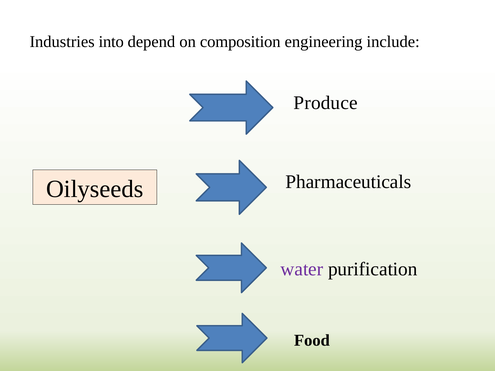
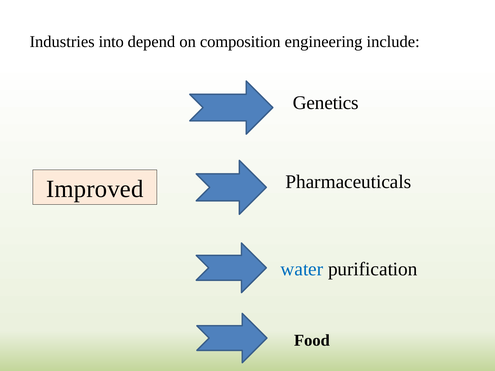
Produce: Produce -> Genetics
Oilyseeds: Oilyseeds -> Improved
water colour: purple -> blue
